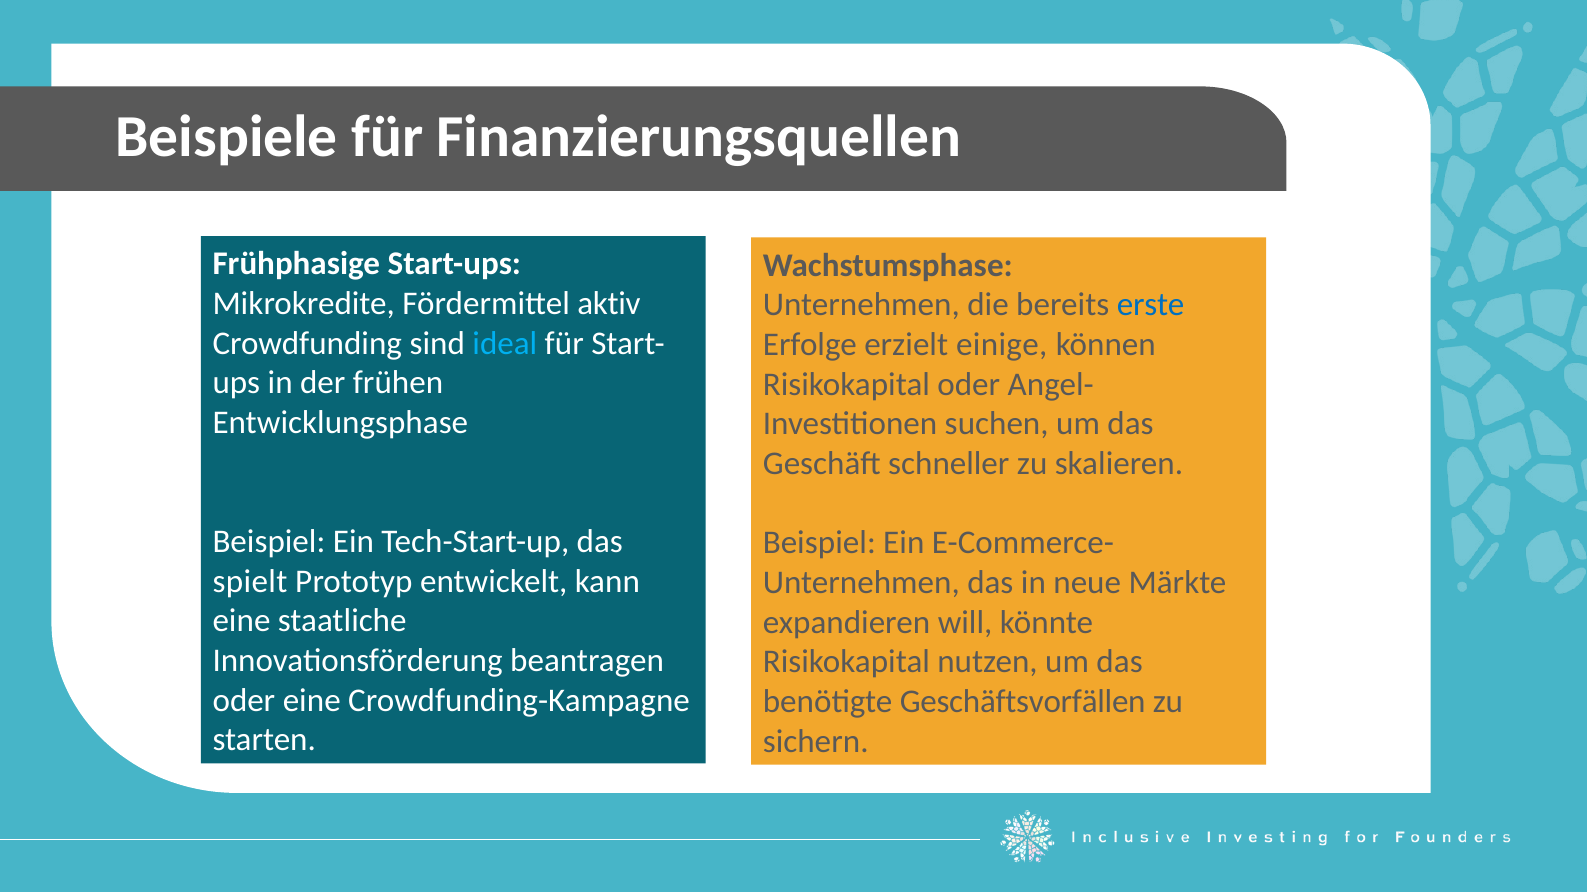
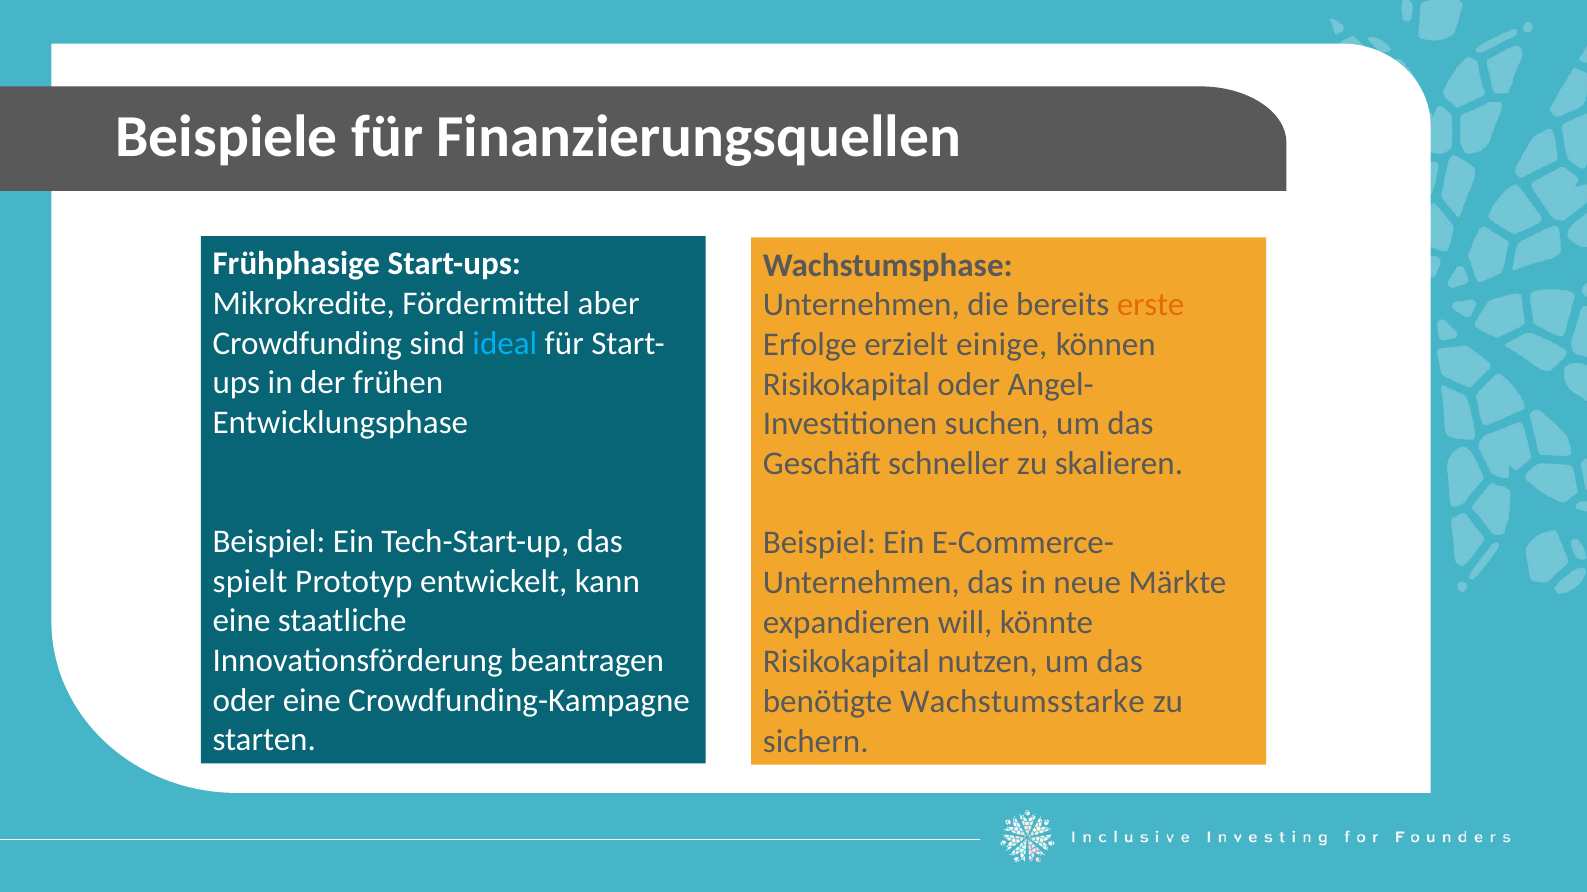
aktiv: aktiv -> aber
erste colour: blue -> orange
Geschäftsvorfällen: Geschäftsvorfällen -> Wachstumsstarke
